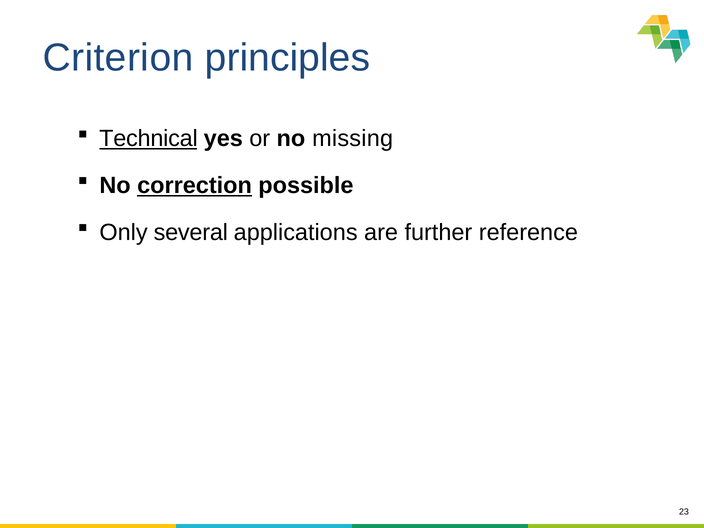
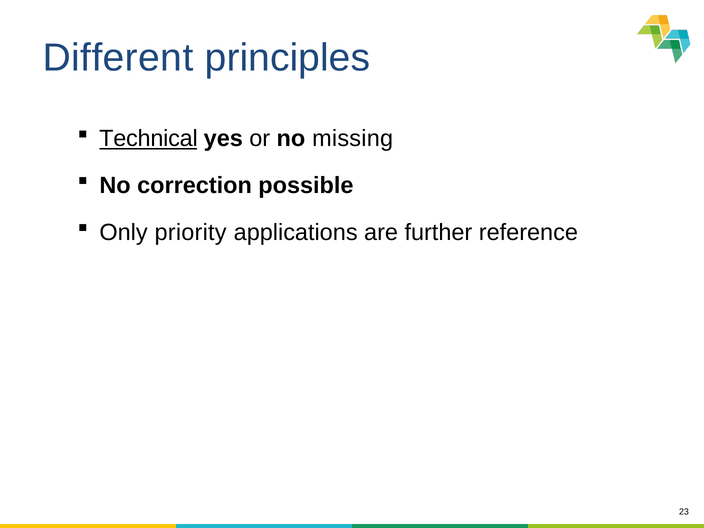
Criterion: Criterion -> Different
correction underline: present -> none
several: several -> priority
